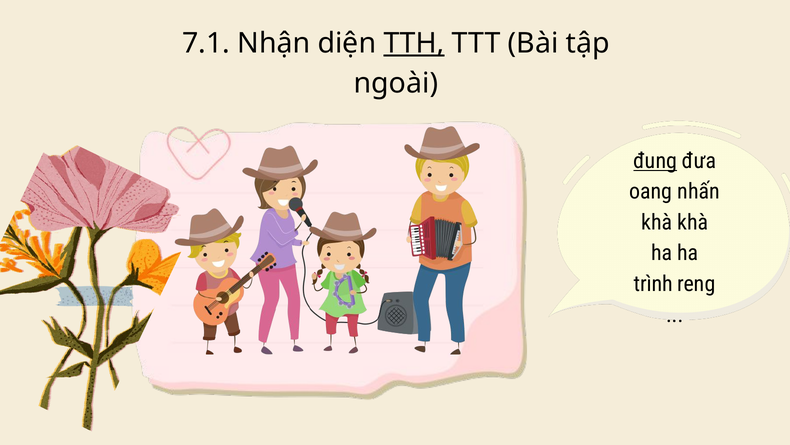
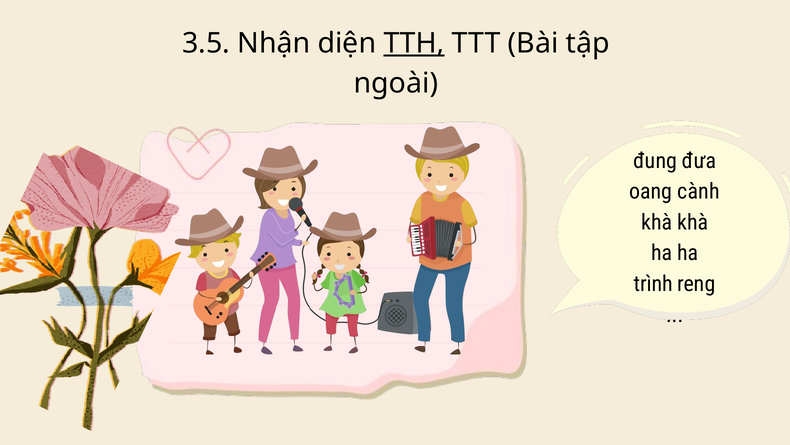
7.1: 7.1 -> 3.5
đung underline: present -> none
nhấn: nhấn -> cành
